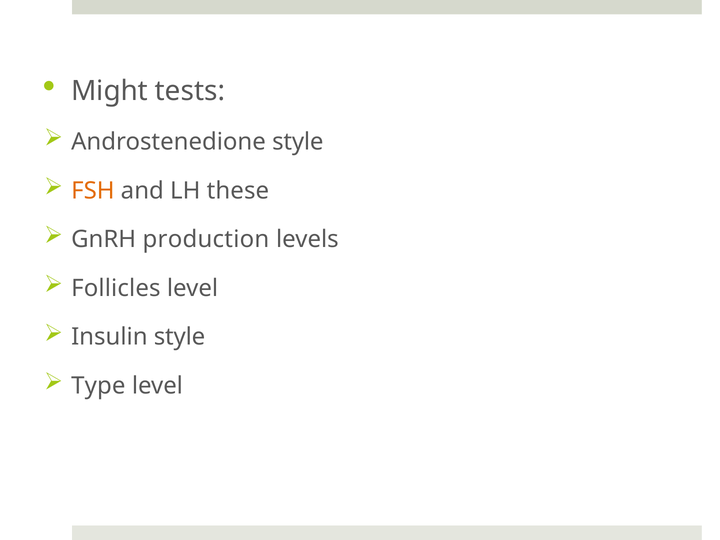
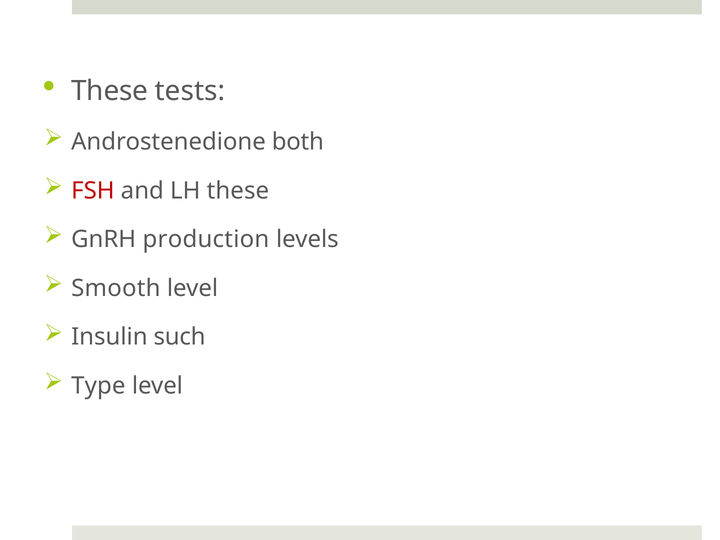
Might at (110, 91): Might -> These
Androstenedione style: style -> both
FSH colour: orange -> red
Follicles: Follicles -> Smooth
Insulin style: style -> such
